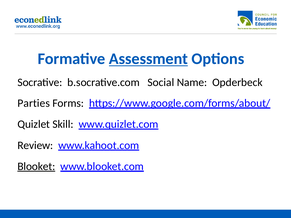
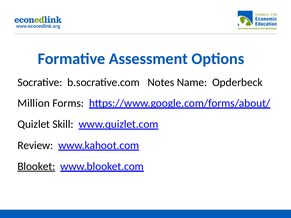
Assessment underline: present -> none
Social: Social -> Notes
Parties: Parties -> Million
